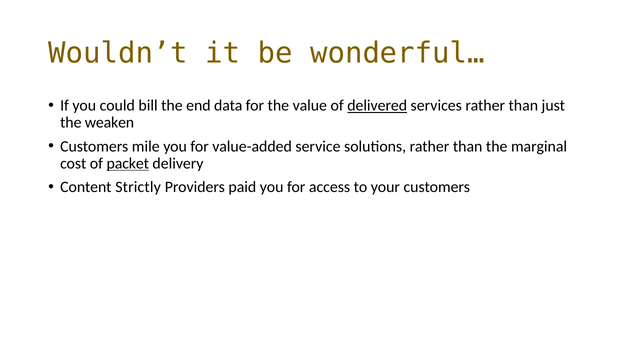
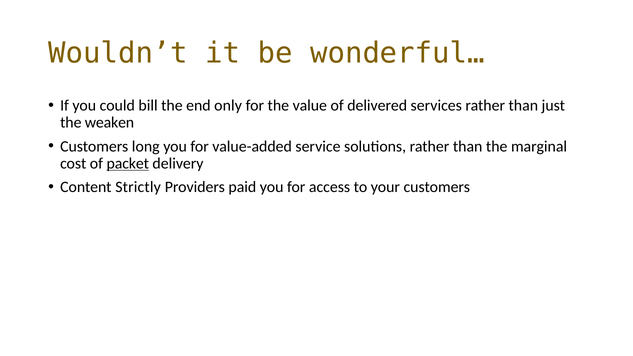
data: data -> only
delivered underline: present -> none
mile: mile -> long
